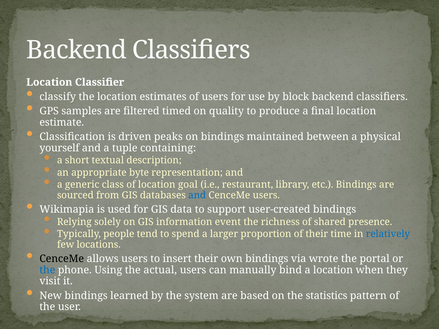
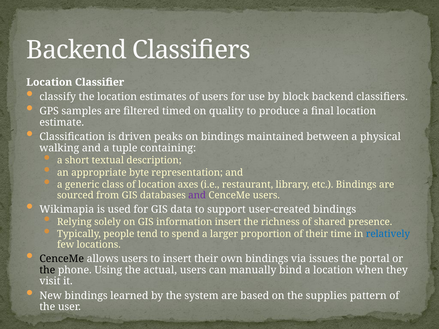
yourself: yourself -> walking
goal: goal -> axes
and at (197, 195) colour: blue -> purple
information event: event -> insert
wrote: wrote -> issues
the at (47, 270) colour: blue -> black
statistics: statistics -> supplies
